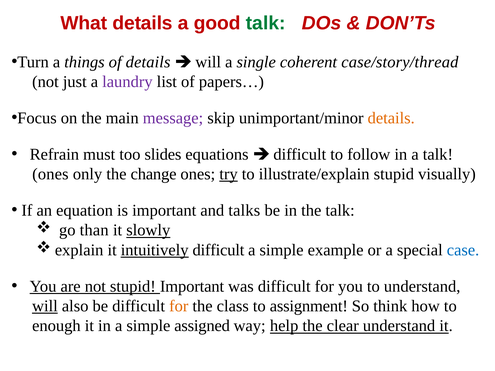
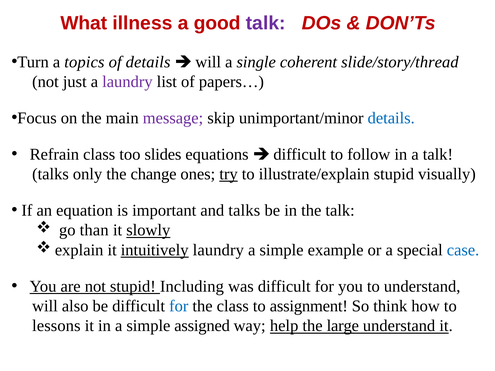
What details: details -> illness
talk at (266, 23) colour: green -> purple
things: things -> topics
case/story/thread: case/story/thread -> slide/story/thread
details at (391, 118) colour: orange -> blue
Refrain must: must -> class
ones at (50, 174): ones -> talks
intuitively difficult: difficult -> laundry
stupid Important: Important -> Including
will at (45, 306) underline: present -> none
for at (179, 306) colour: orange -> blue
enough: enough -> lessons
clear: clear -> large
